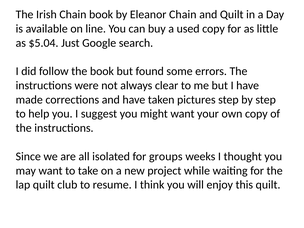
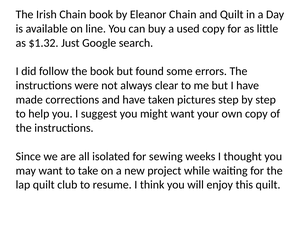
$5.04: $5.04 -> $1.32
groups: groups -> sewing
